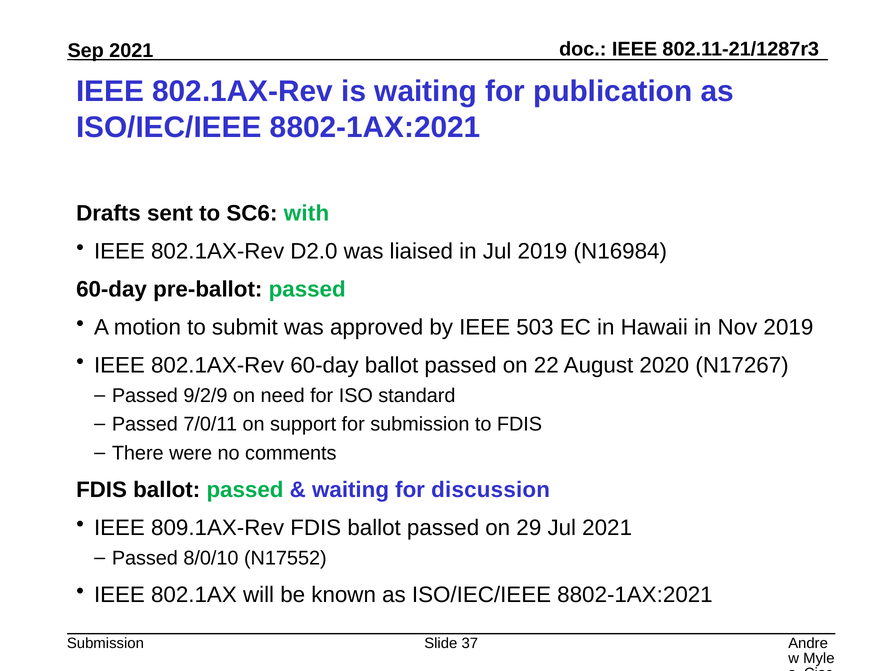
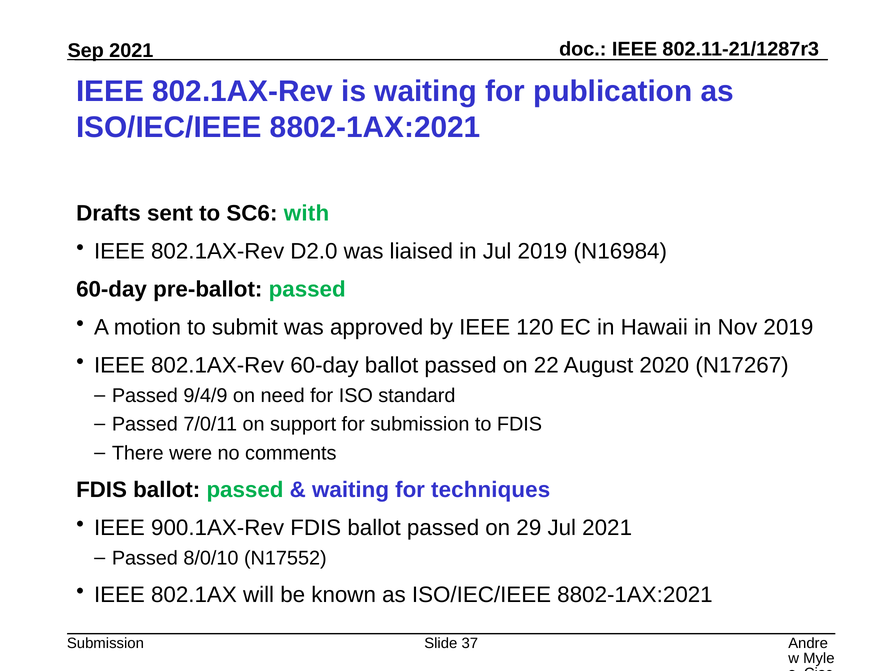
503: 503 -> 120
9/2/9: 9/2/9 -> 9/4/9
discussion: discussion -> techniques
809.1AX-Rev: 809.1AX-Rev -> 900.1AX-Rev
